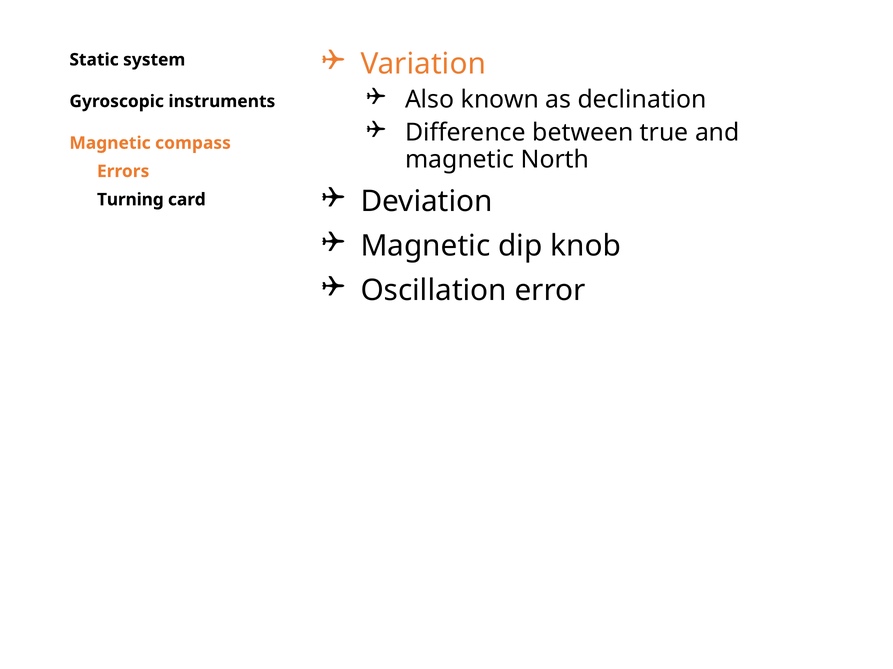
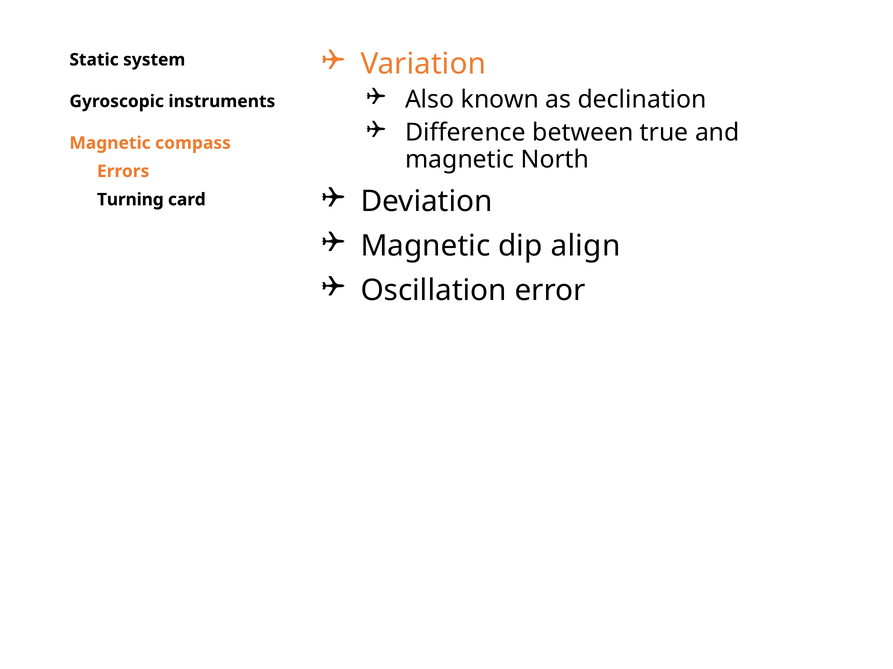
knob: knob -> align
